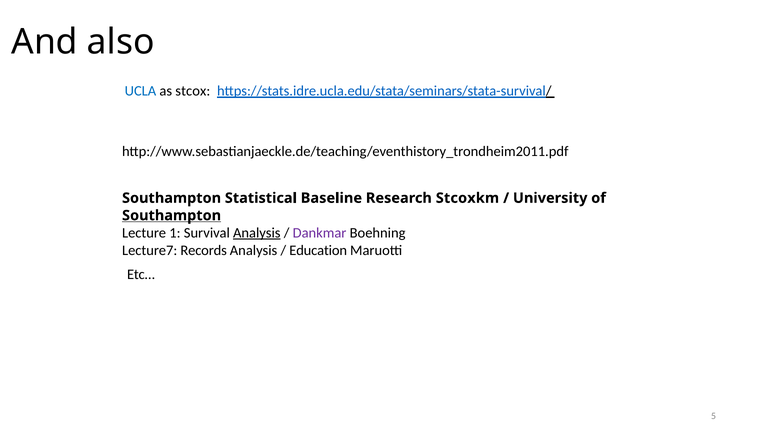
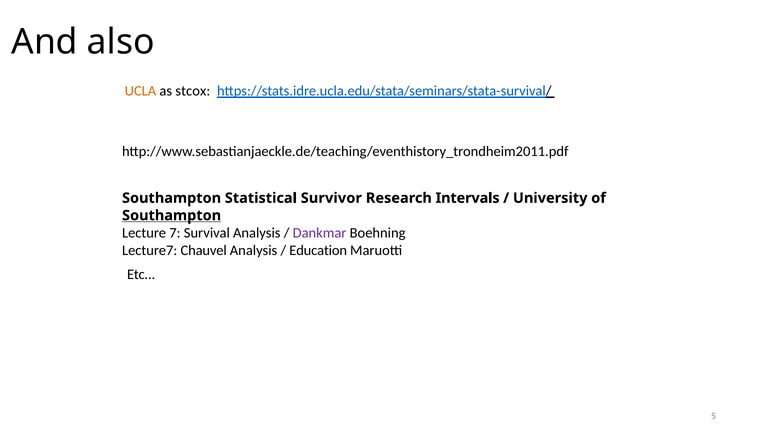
UCLA colour: blue -> orange
Baseline: Baseline -> Survivor
Stcoxkm: Stcoxkm -> Intervals
1: 1 -> 7
Analysis at (257, 233) underline: present -> none
Records: Records -> Chauvel
